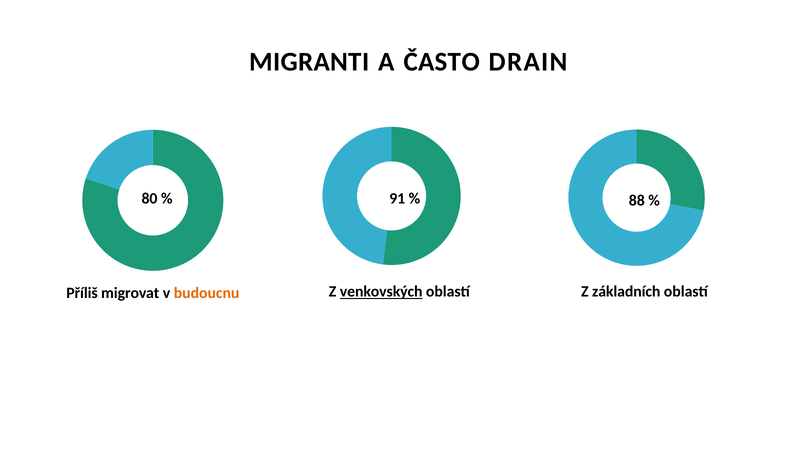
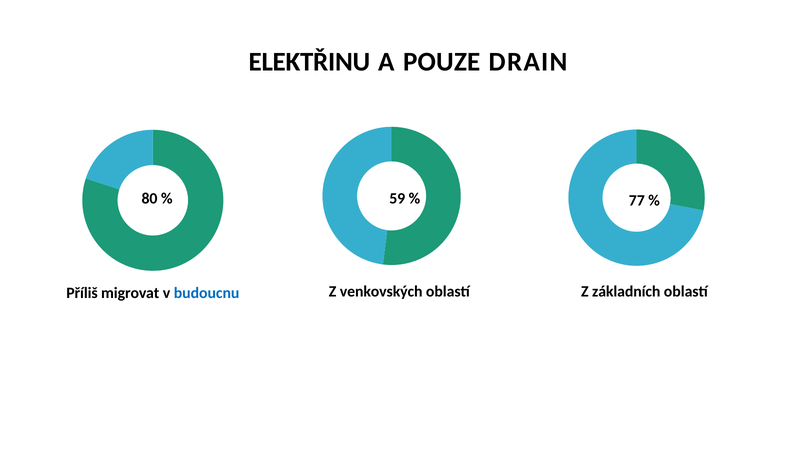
MIGRANTI: MIGRANTI -> ELEKTŘINU
ČASTO: ČASTO -> POUZE
91: 91 -> 59
88: 88 -> 77
budoucnu colour: orange -> blue
venkovských underline: present -> none
